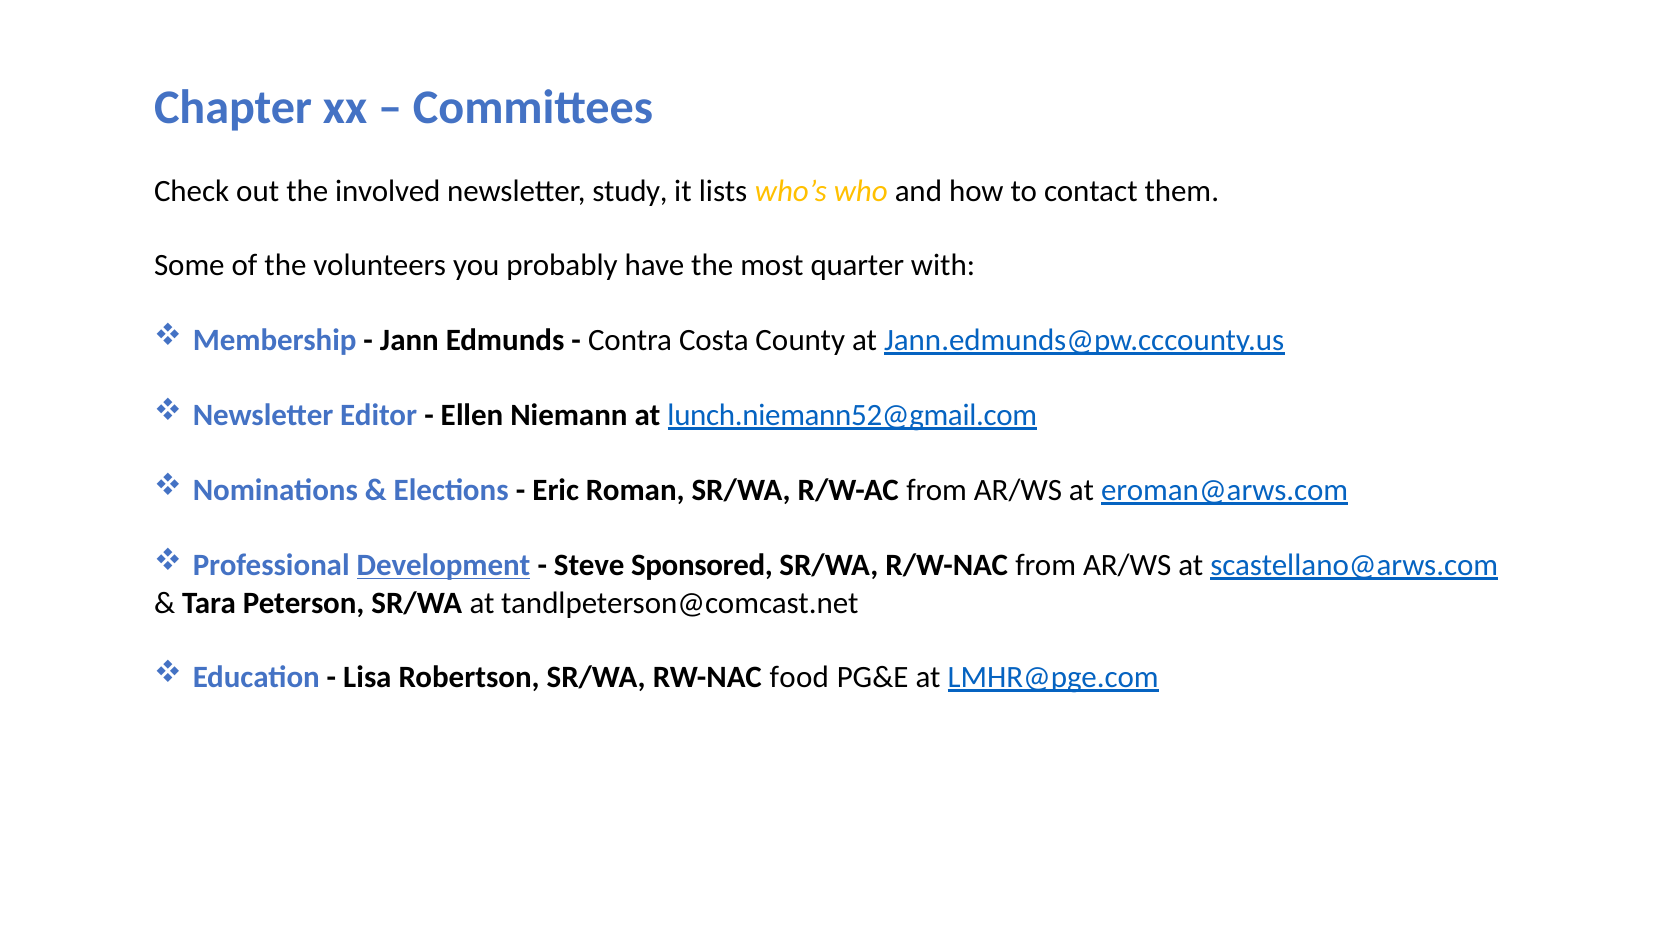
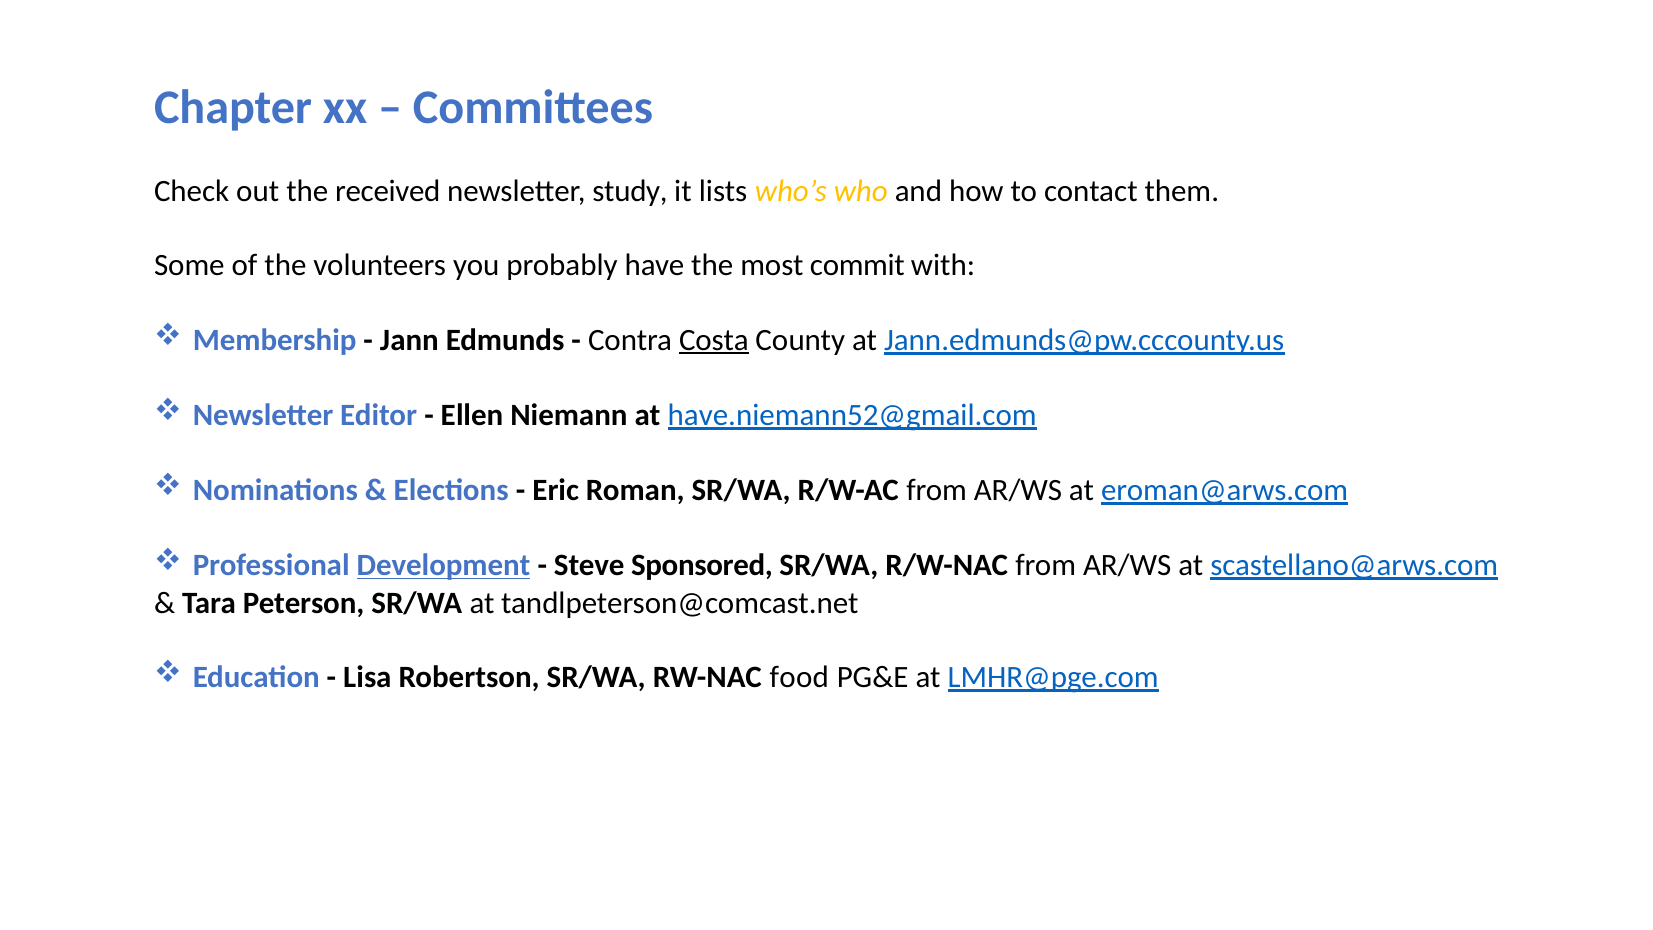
involved: involved -> received
quarter: quarter -> commit
Costa underline: none -> present
lunch.niemann52@gmail.com: lunch.niemann52@gmail.com -> have.niemann52@gmail.com
